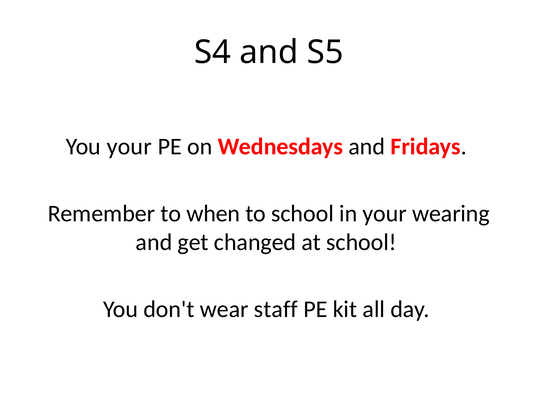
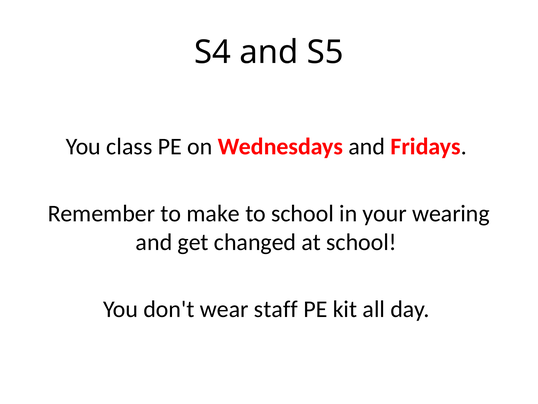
You your: your -> class
when: when -> make
